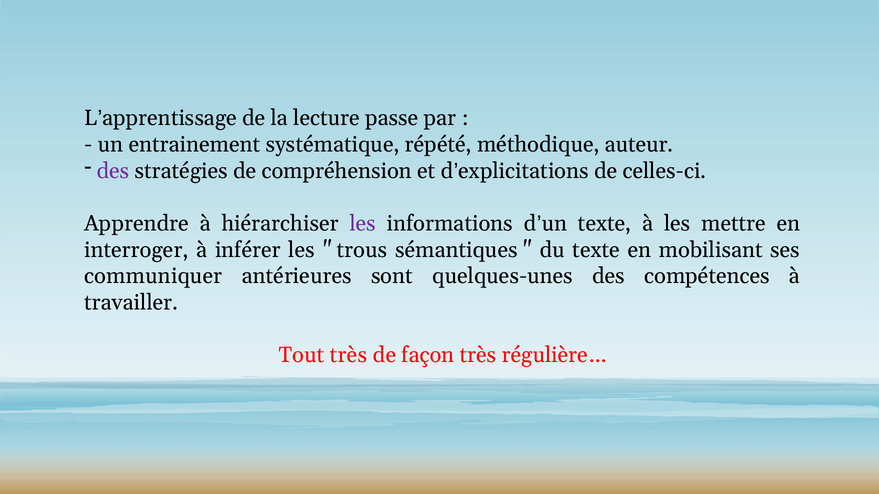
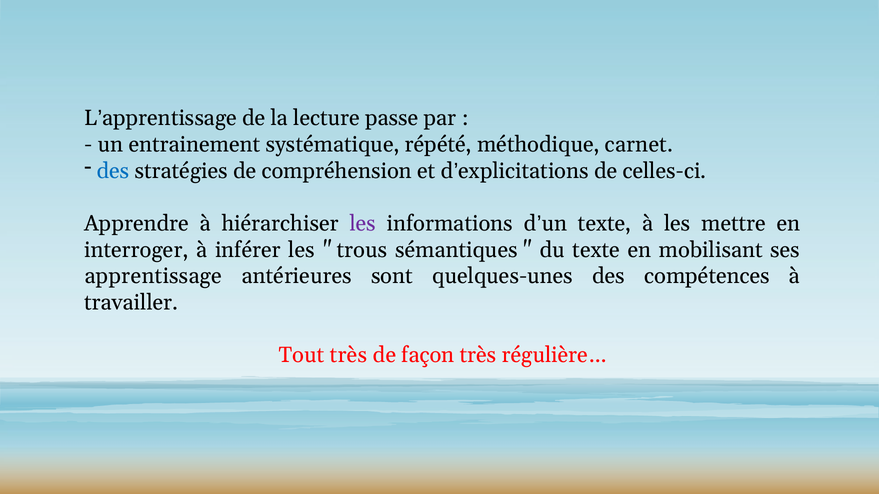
auteur: auteur -> carnet
des at (113, 171) colour: purple -> blue
communiquer at (153, 276): communiquer -> apprentissage
